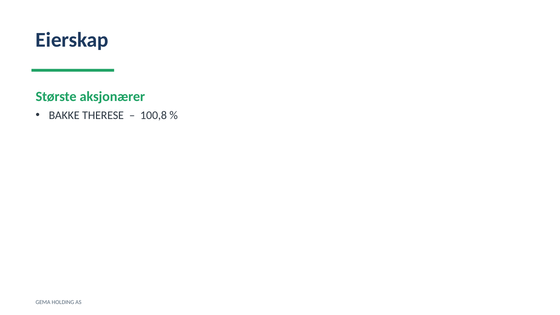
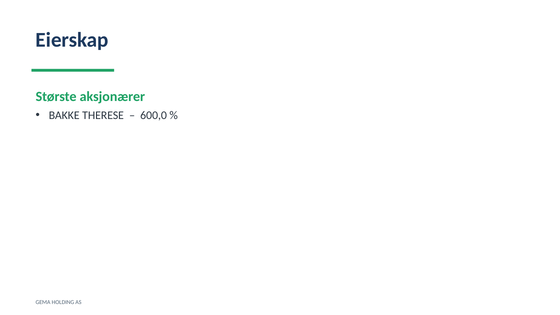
100,8: 100,8 -> 600,0
